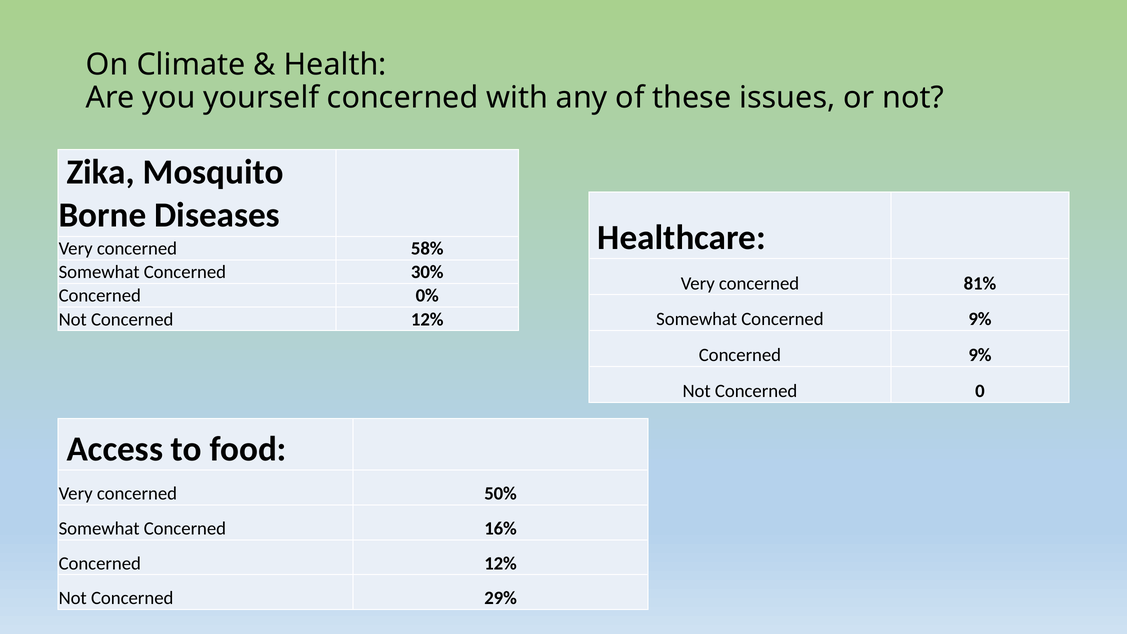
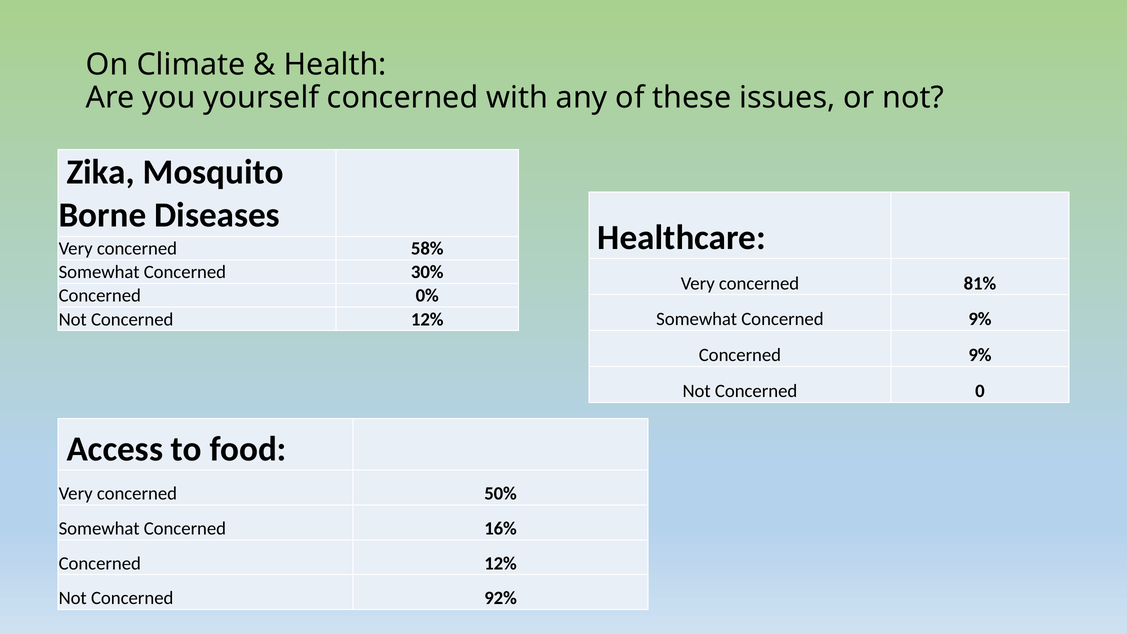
29%: 29% -> 92%
